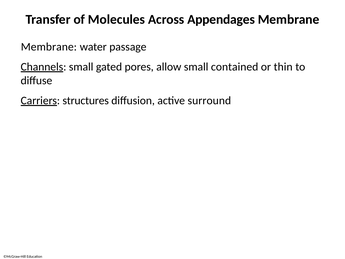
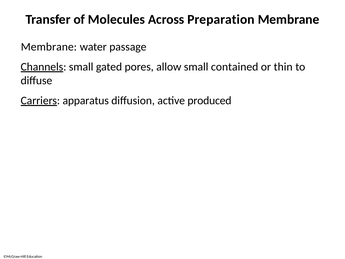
Appendages: Appendages -> Preparation
structures: structures -> apparatus
surround: surround -> produced
